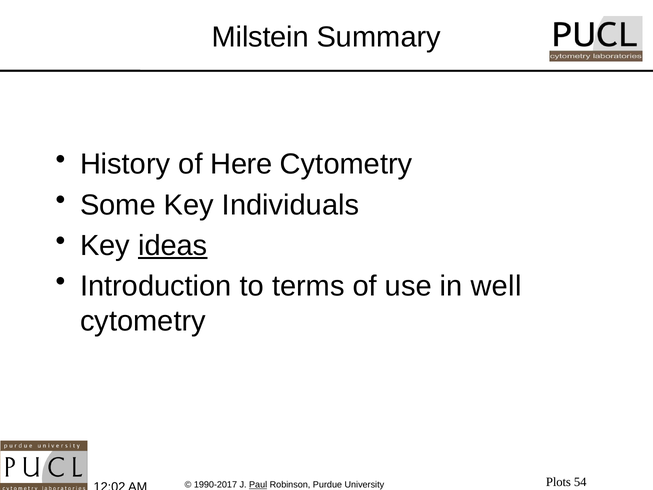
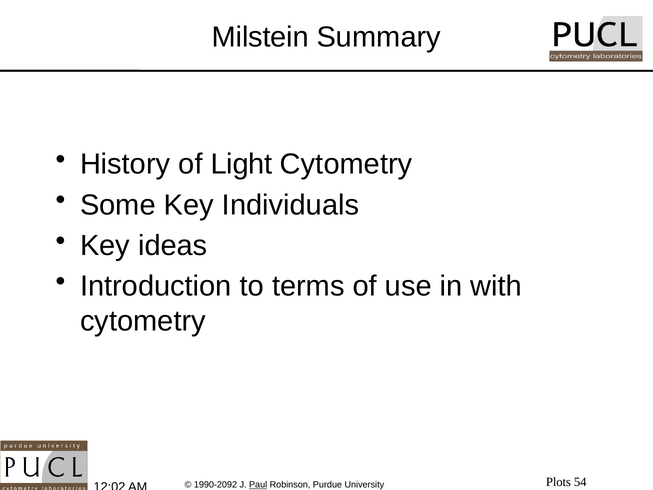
Here: Here -> Light
ideas underline: present -> none
well: well -> with
1990-2017: 1990-2017 -> 1990-2092
